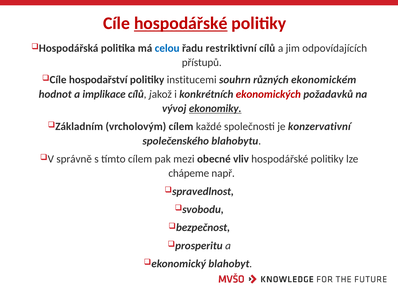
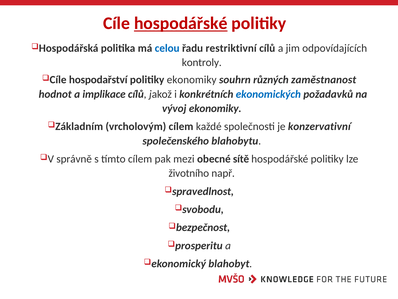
přístupů: přístupů -> kontroly
politiky institucemi: institucemi -> ekonomiky
ekonomickém: ekonomickém -> zaměstnanost
ekonomických colour: red -> blue
ekonomiky at (215, 108) underline: present -> none
vliv: vliv -> sítě
chápeme: chápeme -> životního
